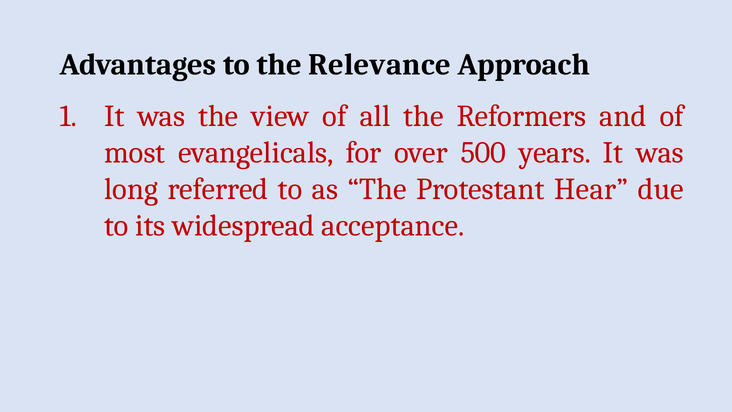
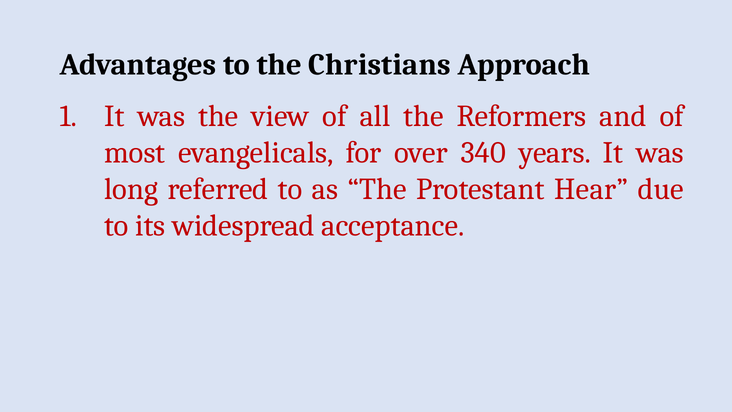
Relevance: Relevance -> Christians
500: 500 -> 340
